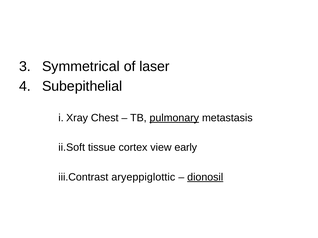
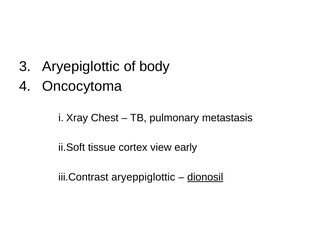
Symmetrical: Symmetrical -> Aryepiglottic
laser: laser -> body
Subepithelial: Subepithelial -> Oncocytoma
pulmonary underline: present -> none
